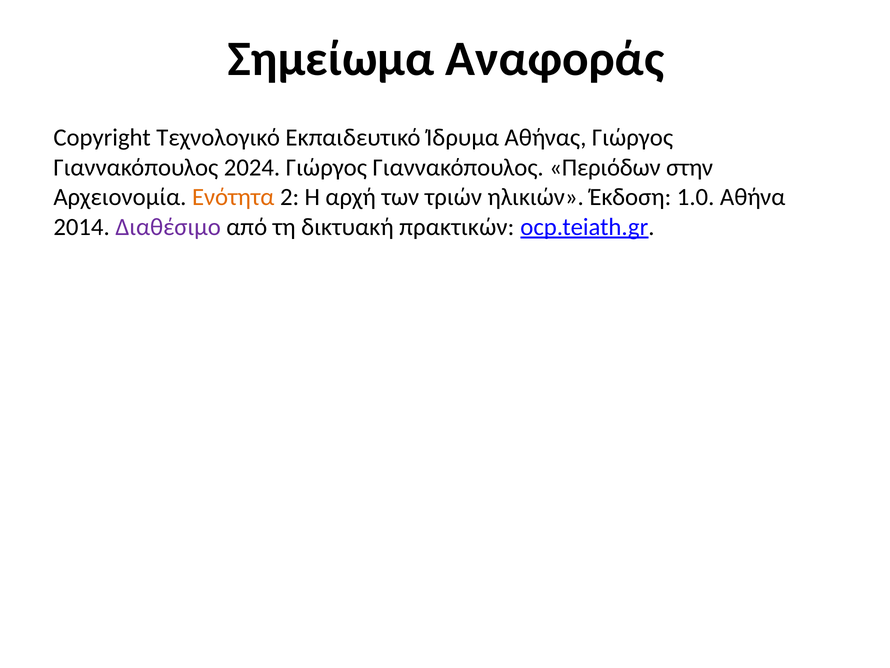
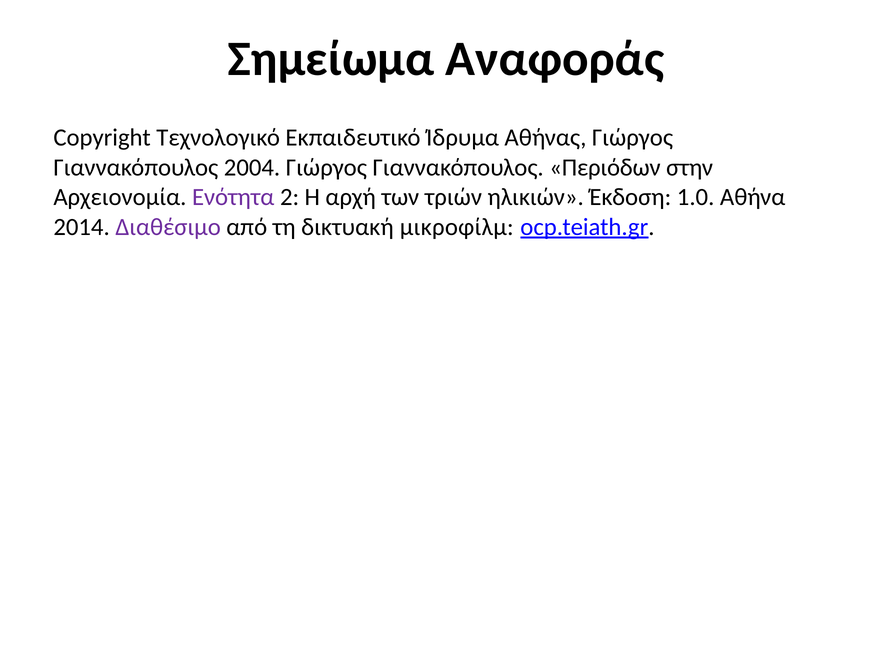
2024: 2024 -> 2004
Ενότητα colour: orange -> purple
πρακτικών: πρακτικών -> μικροφίλμ
